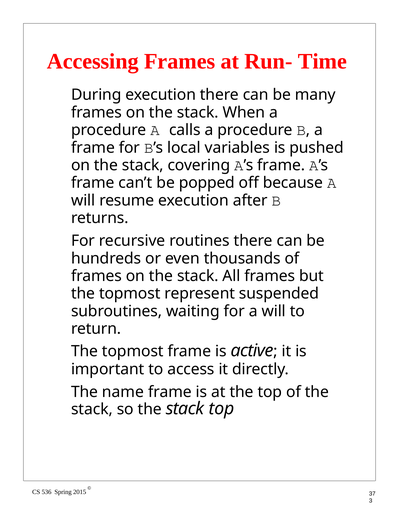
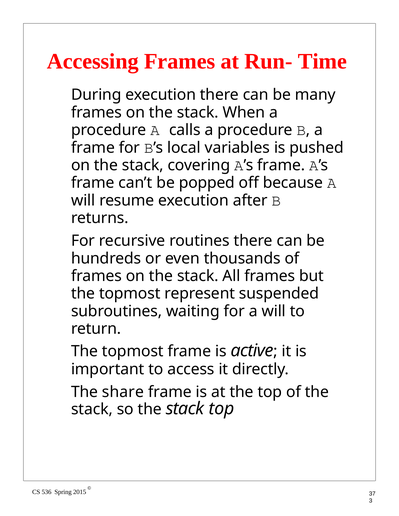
name: name -> share
